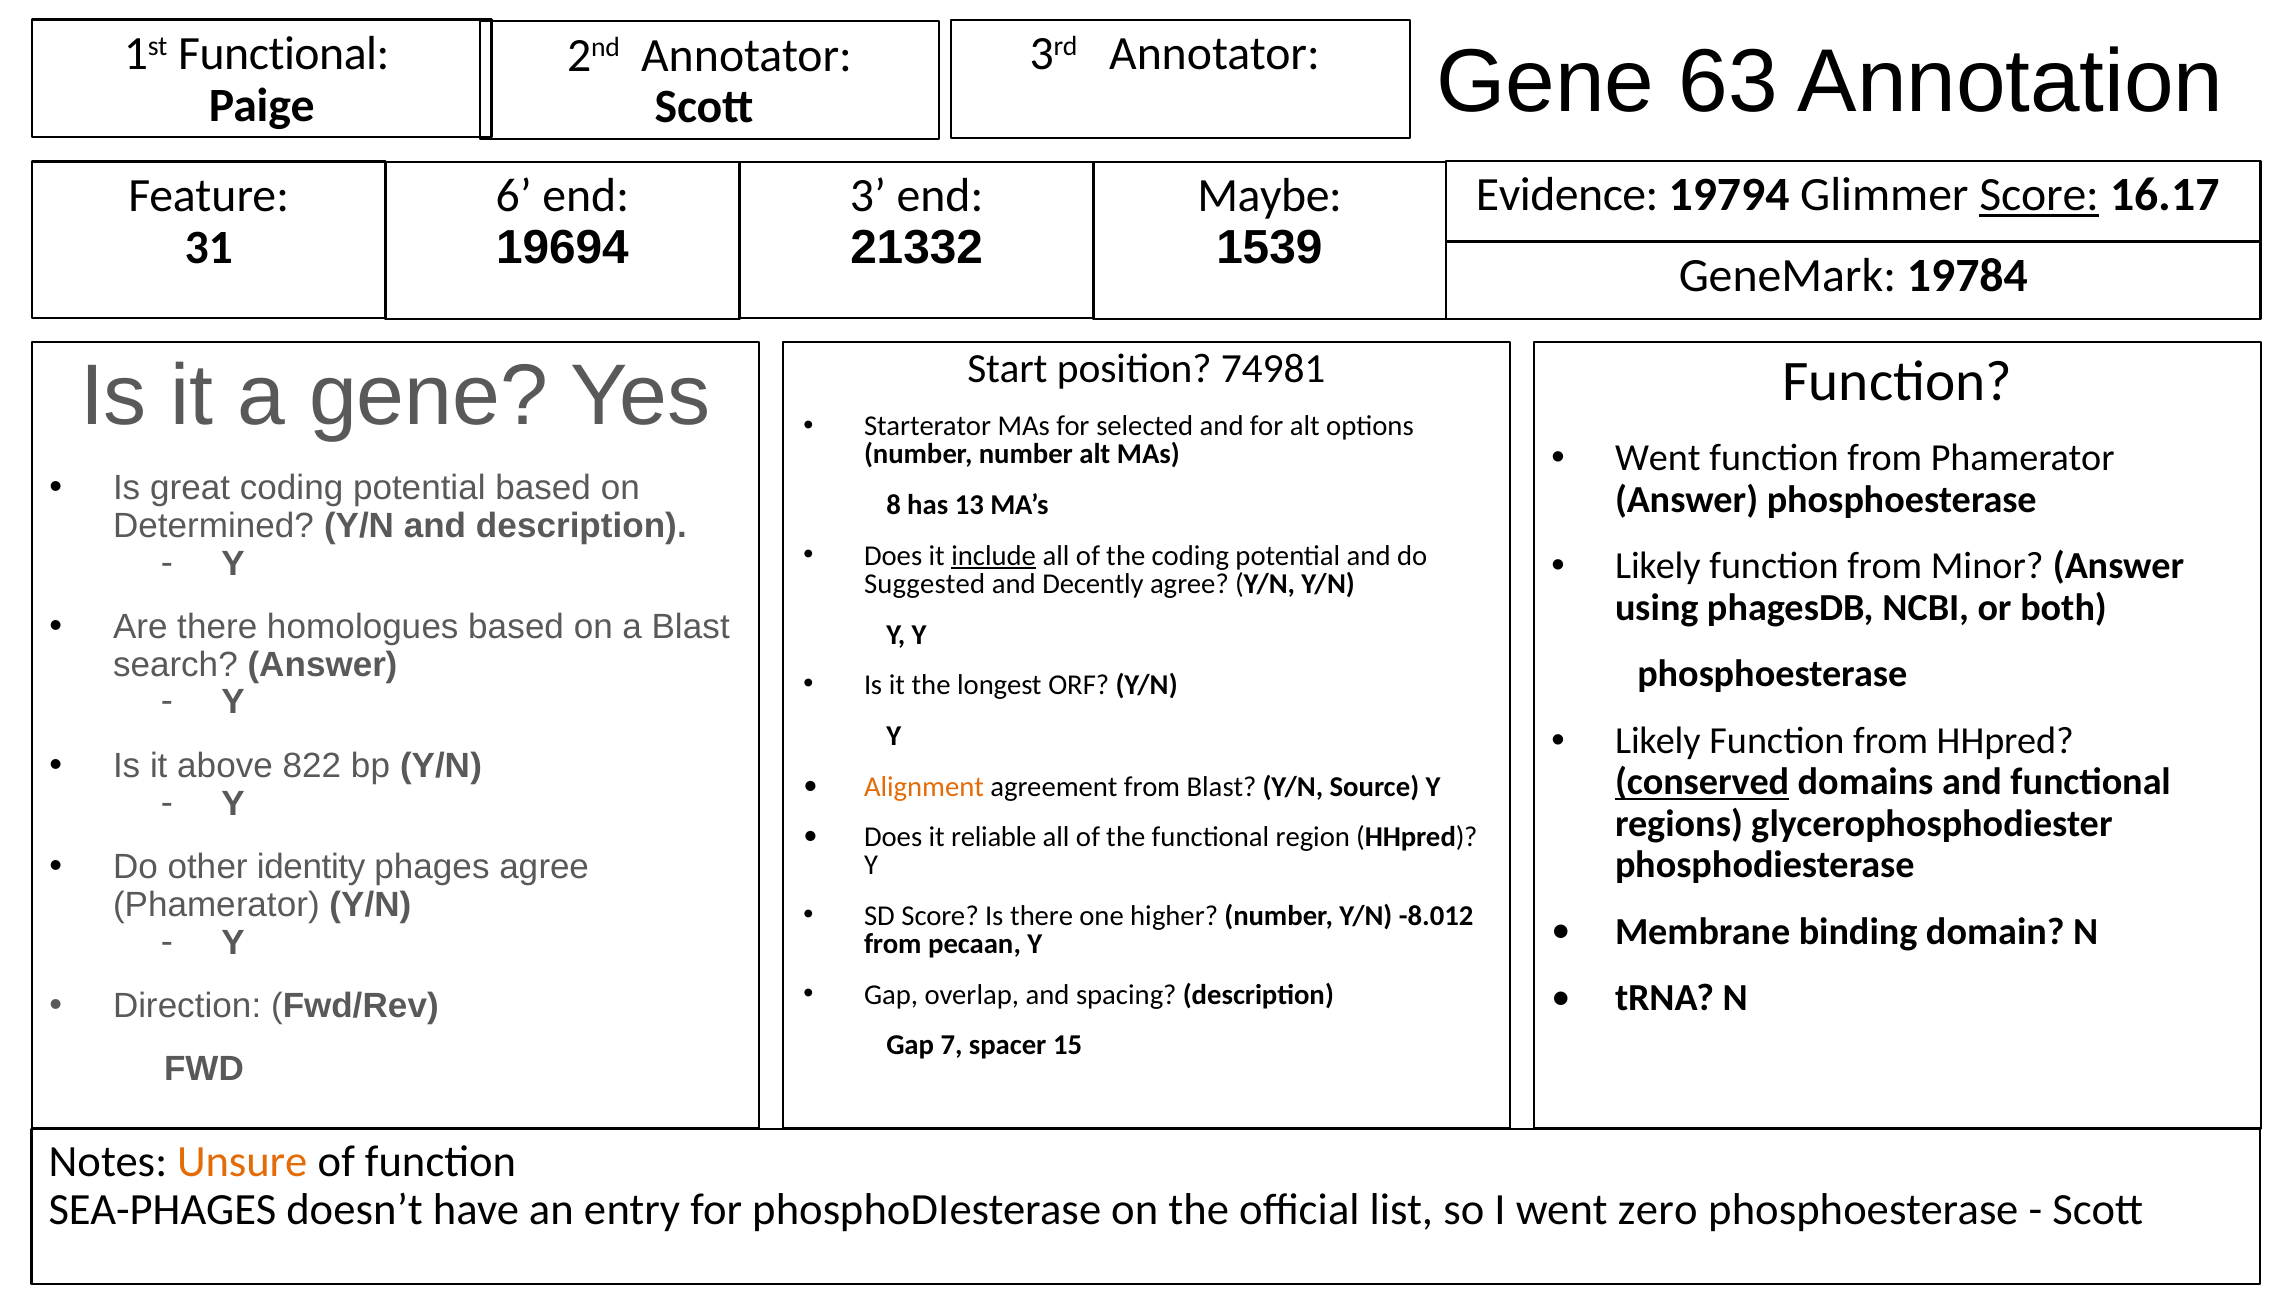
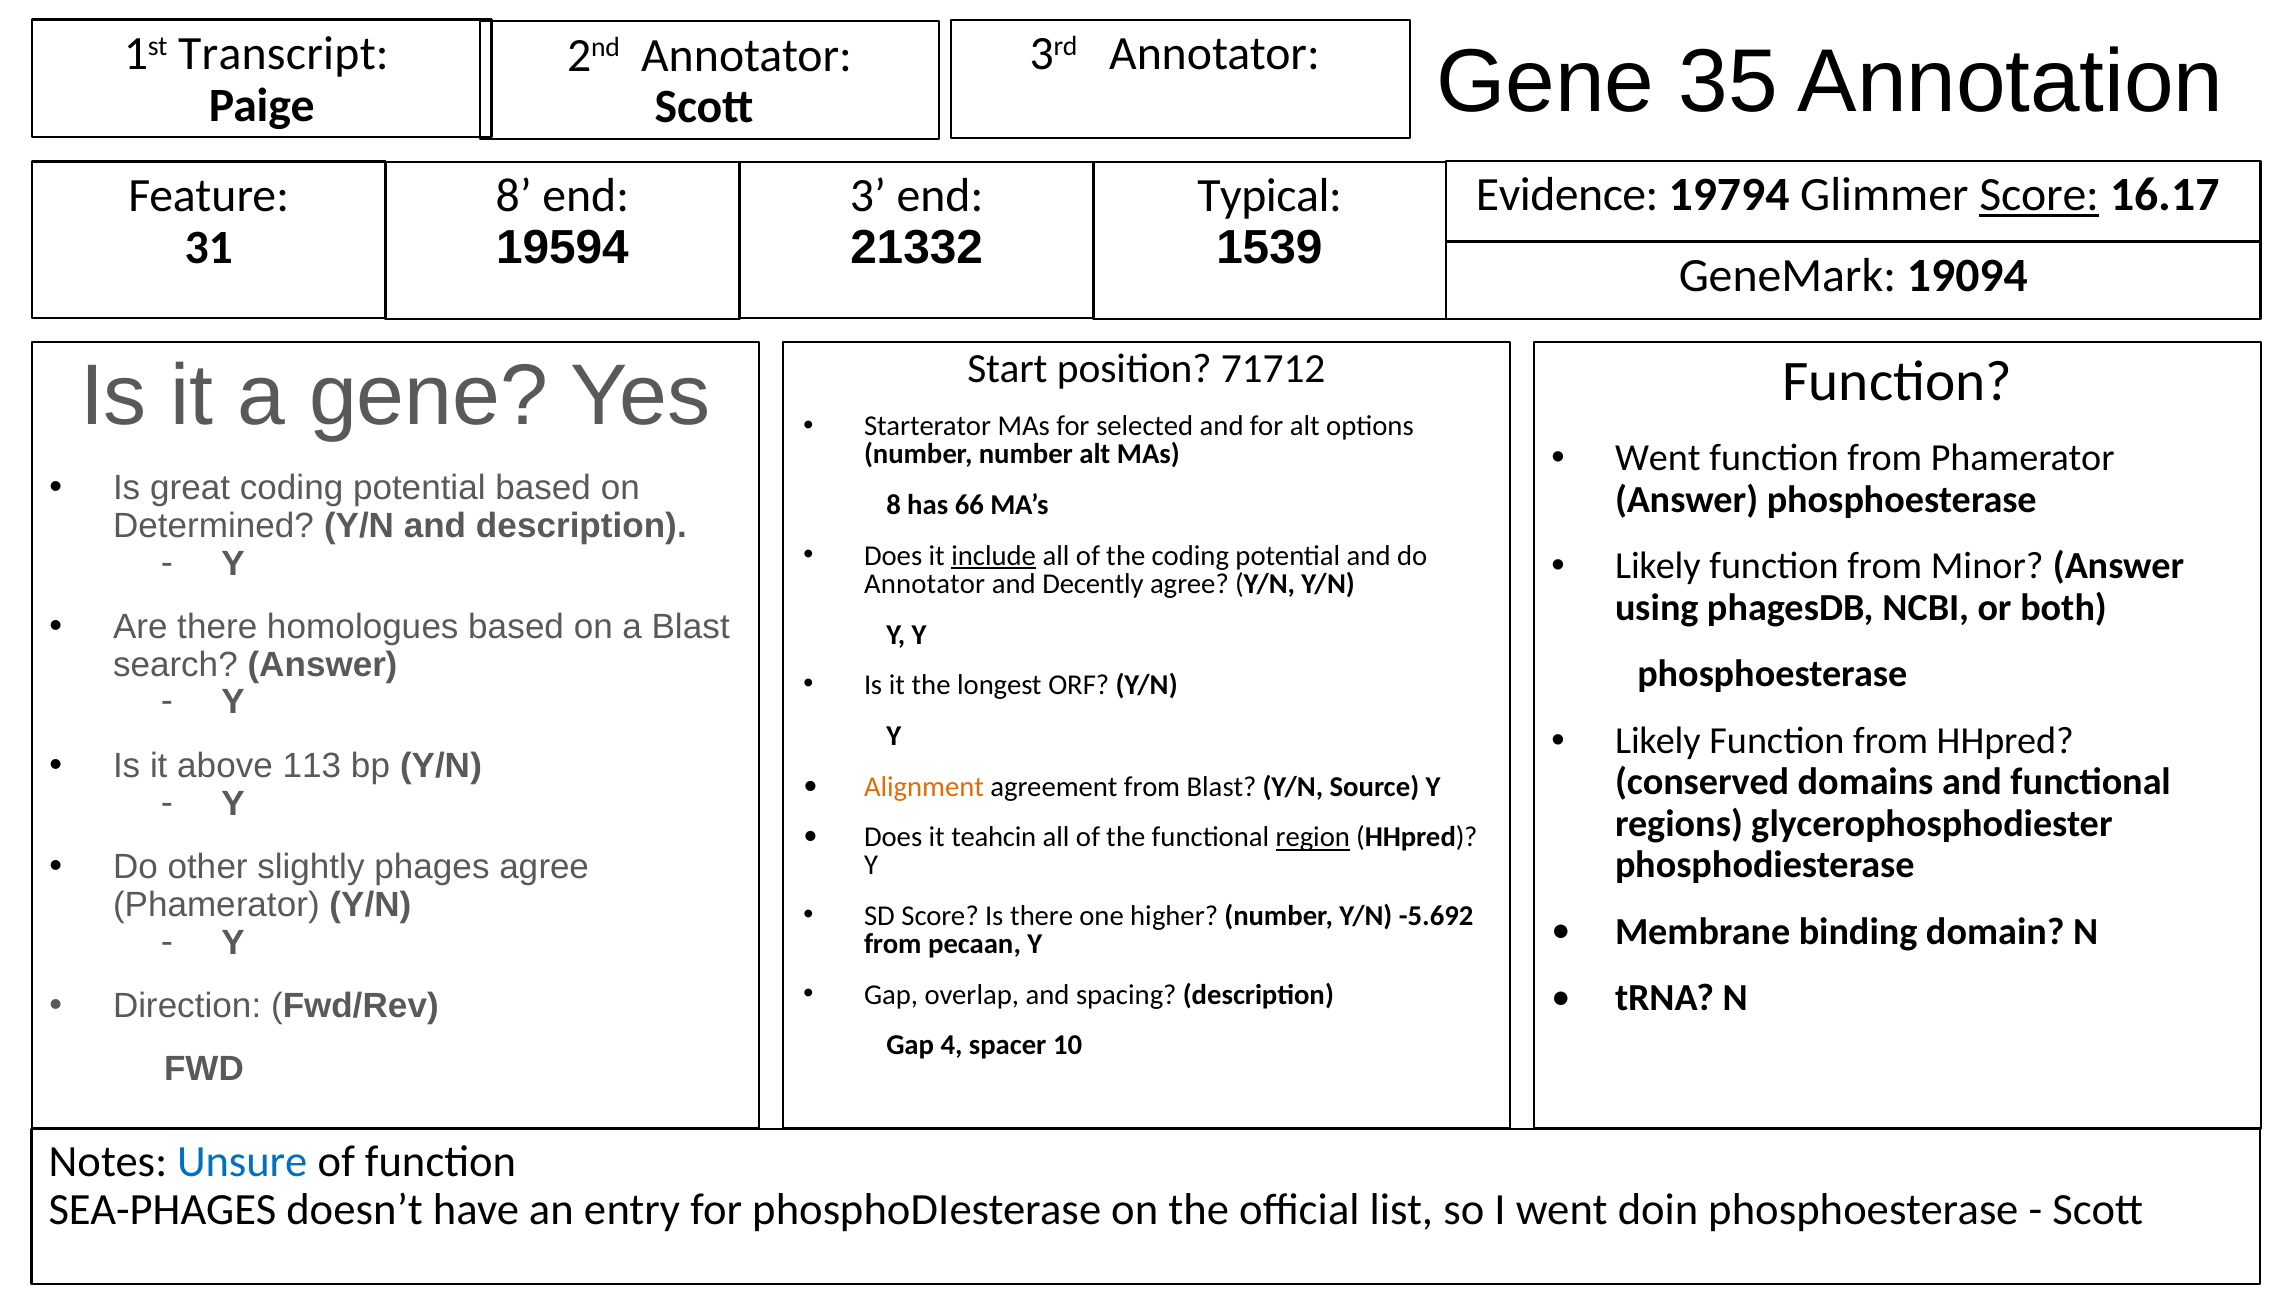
1st Functional: Functional -> Transcript
63: 63 -> 35
6 at (514, 196): 6 -> 8
Maybe: Maybe -> Typical
19694: 19694 -> 19594
19784: 19784 -> 19094
74981: 74981 -> 71712
13: 13 -> 66
Suggested at (925, 584): Suggested -> Annotator
822: 822 -> 113
conserved underline: present -> none
reliable: reliable -> teahcin
region underline: none -> present
identity: identity -> slightly
-8.012: -8.012 -> -5.692
7: 7 -> 4
15: 15 -> 10
Unsure colour: orange -> blue
zero: zero -> doin
